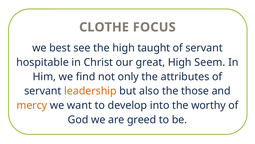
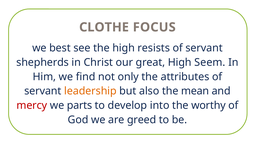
taught: taught -> resists
hospitable: hospitable -> shepherds
those: those -> mean
mercy colour: orange -> red
want: want -> parts
